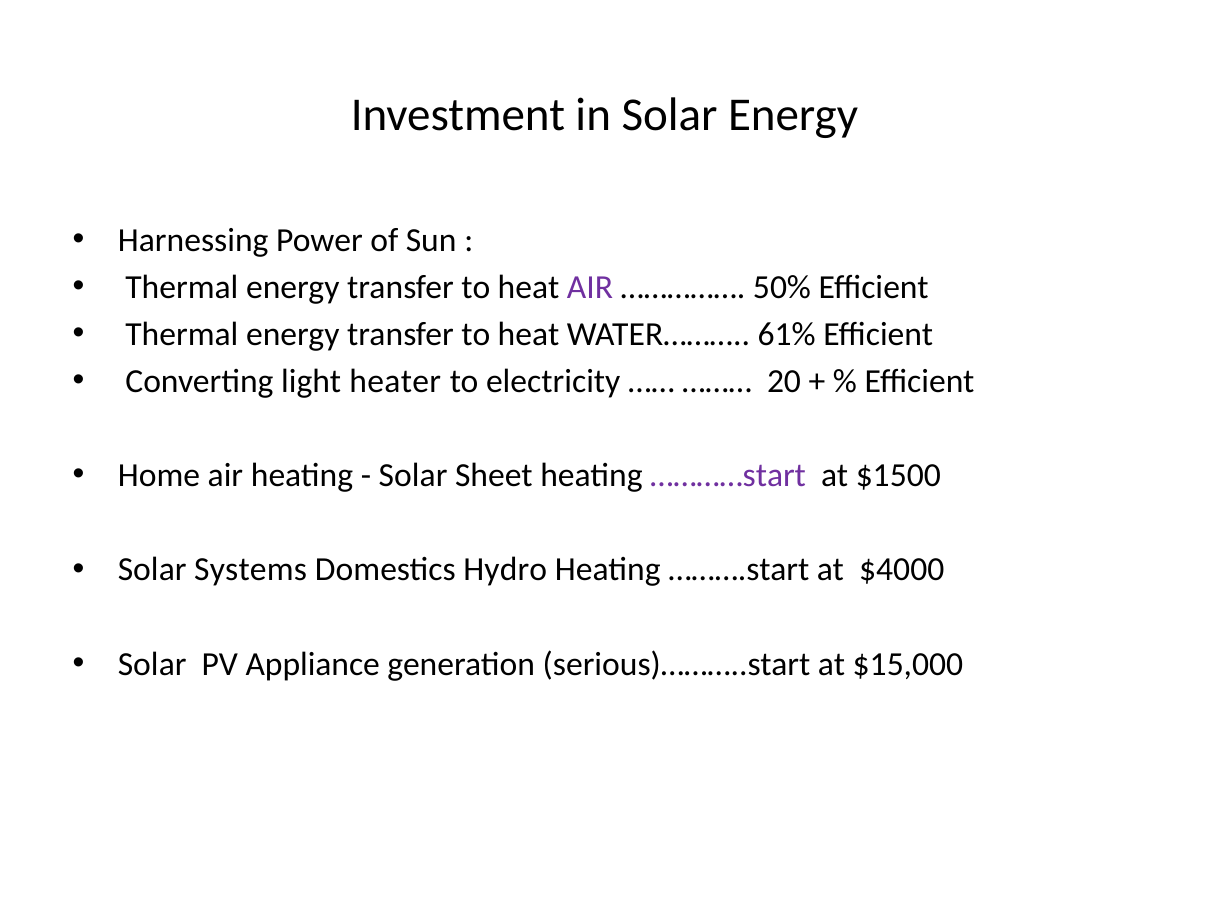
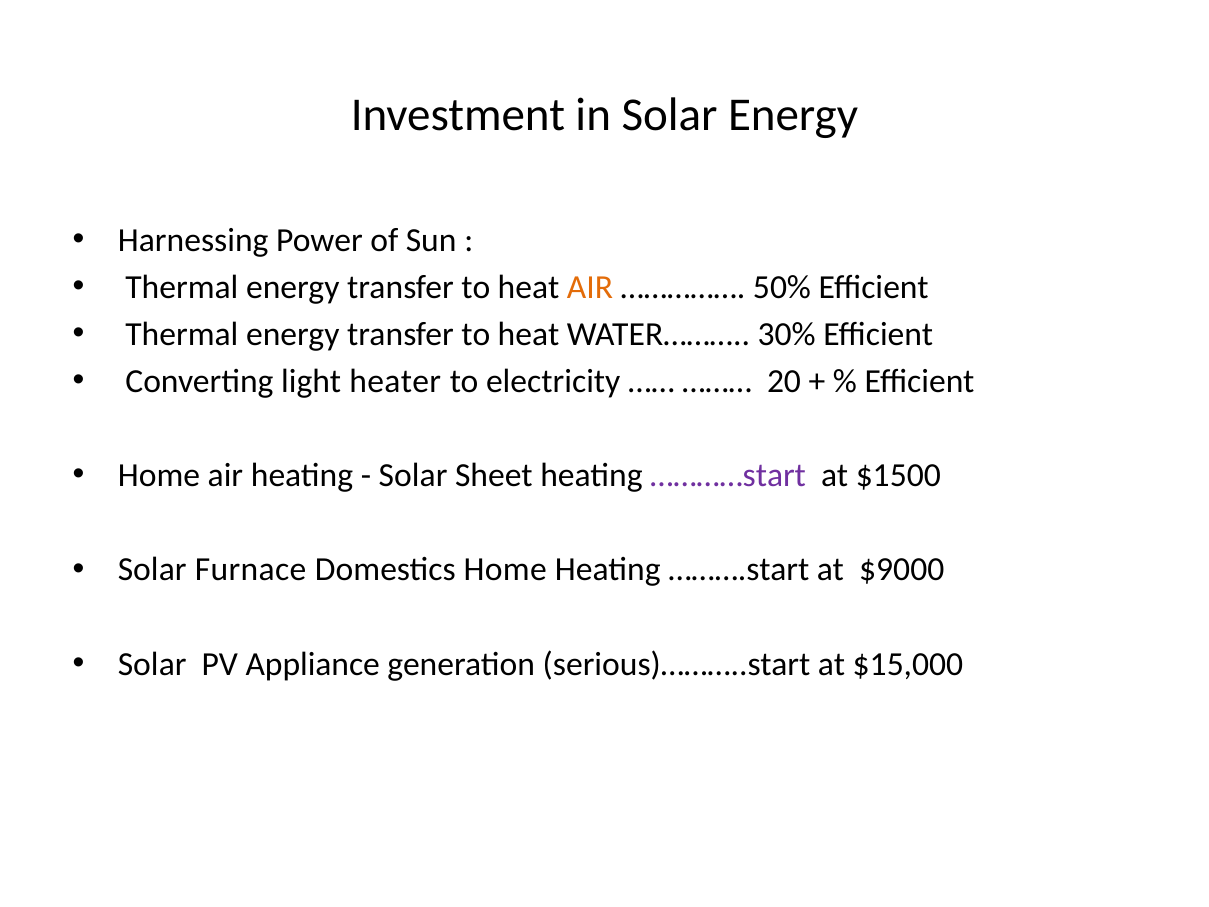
AIR at (590, 287) colour: purple -> orange
61%: 61% -> 30%
Systems: Systems -> Furnace
Domestics Hydro: Hydro -> Home
$4000: $4000 -> $9000
